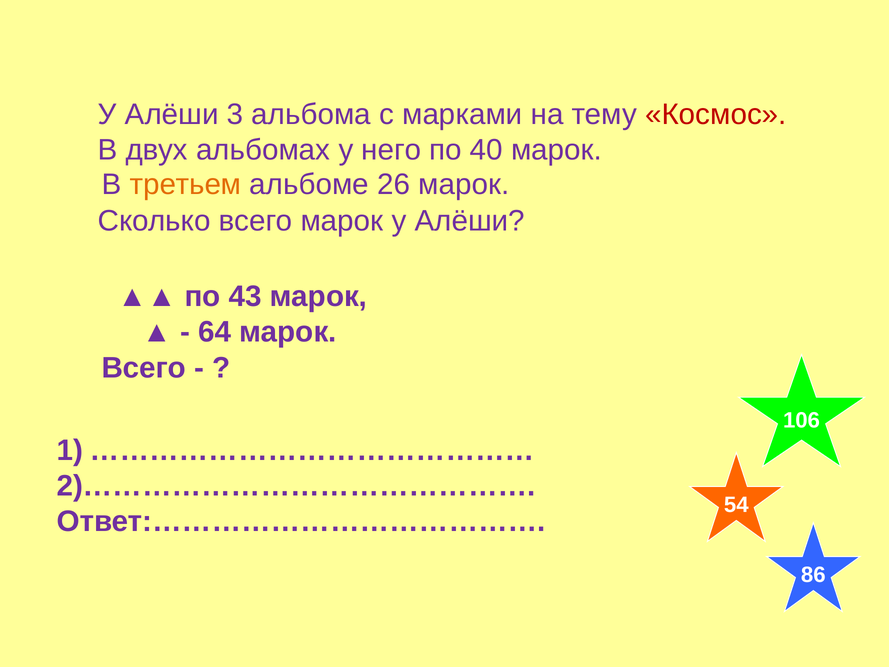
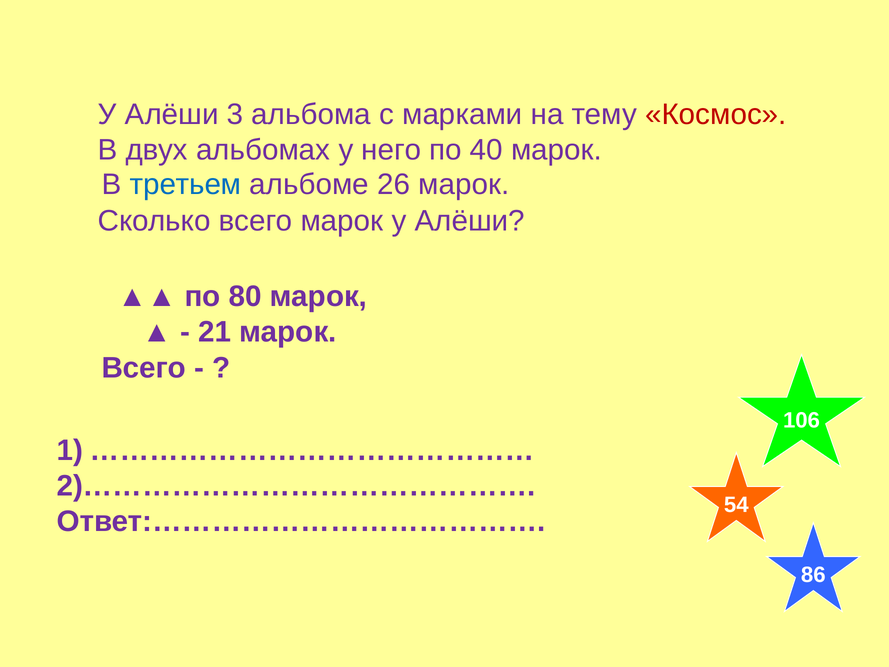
третьем colour: orange -> blue
43: 43 -> 80
64: 64 -> 21
